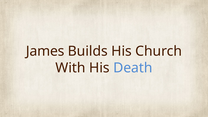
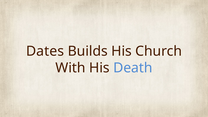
James: James -> Dates
